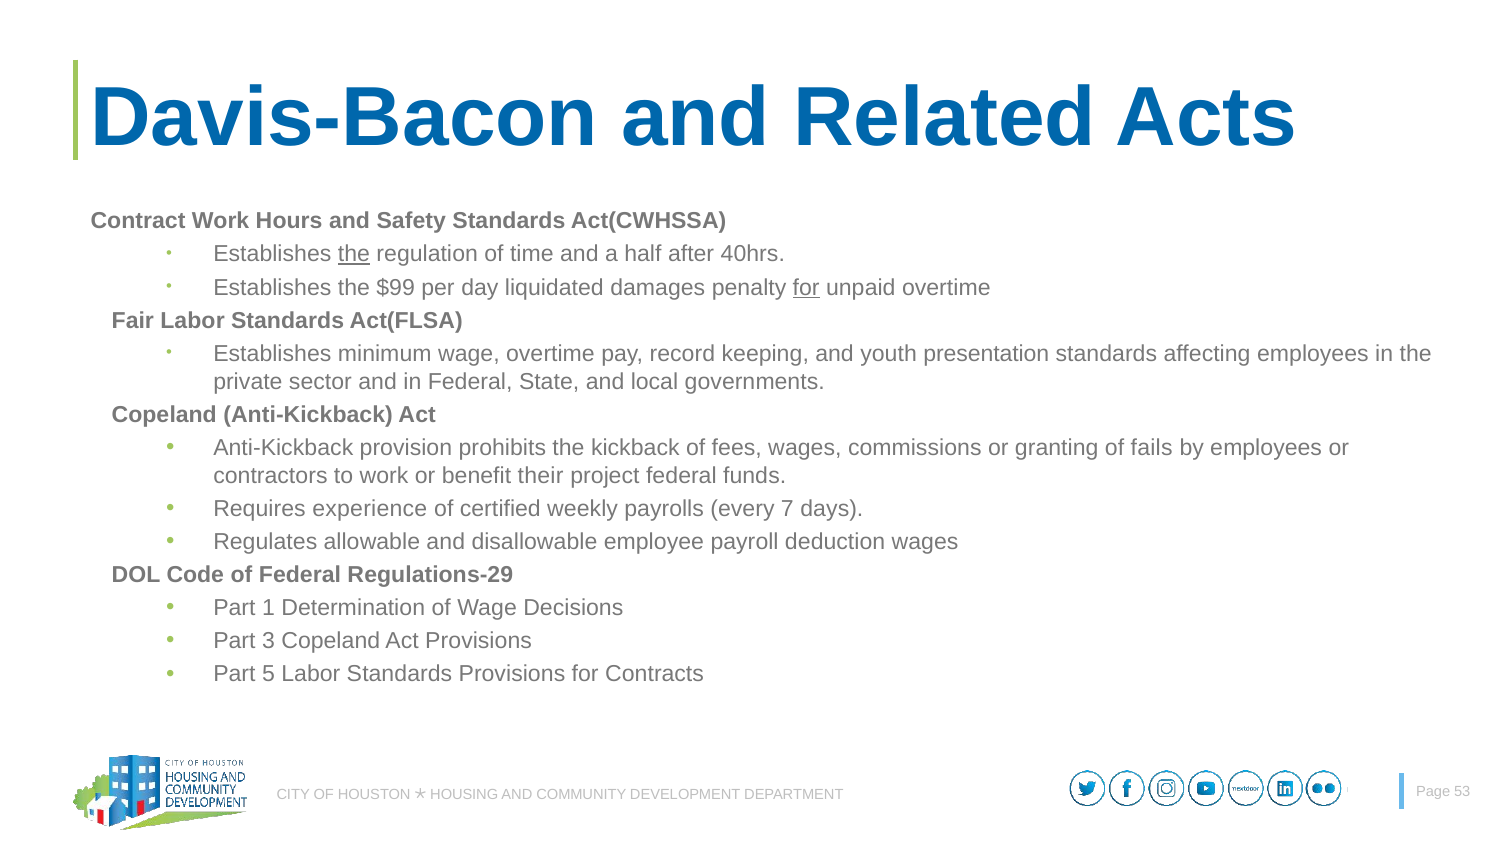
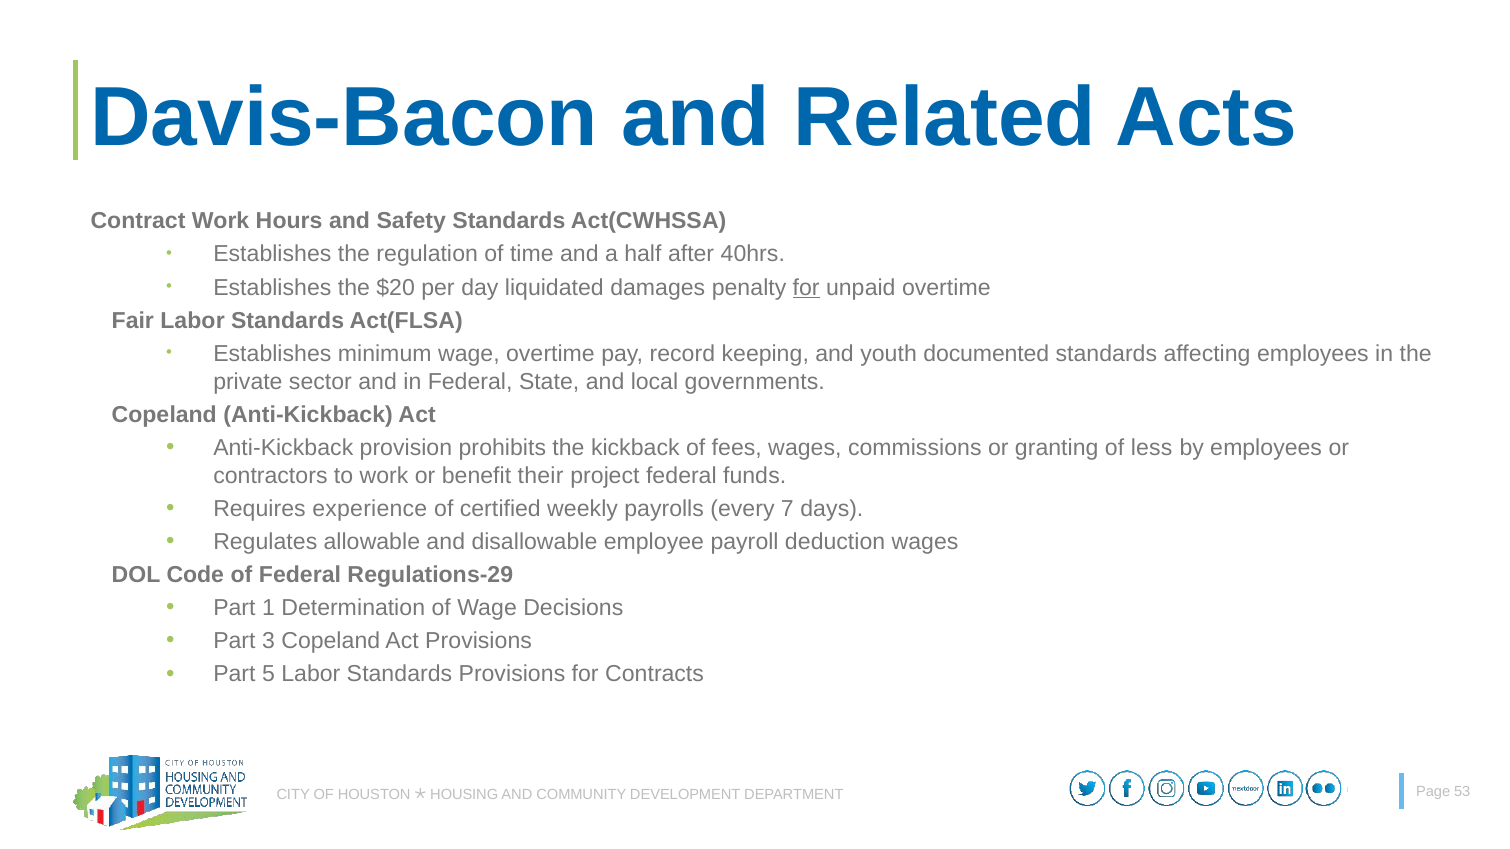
the at (354, 254) underline: present -> none
$99: $99 -> $20
presentation: presentation -> documented
fails: fails -> less
